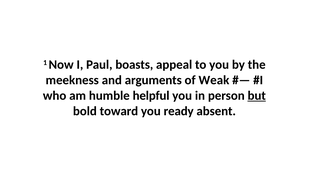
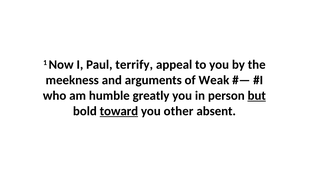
boasts: boasts -> terrify
helpful: helpful -> greatly
toward underline: none -> present
ready: ready -> other
